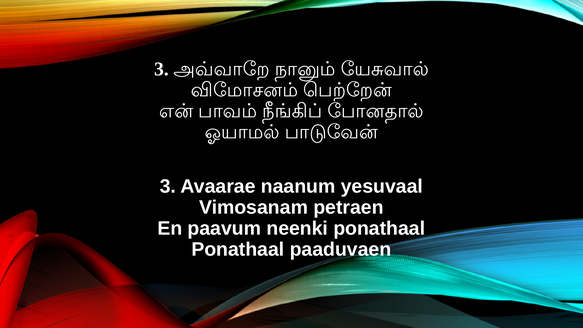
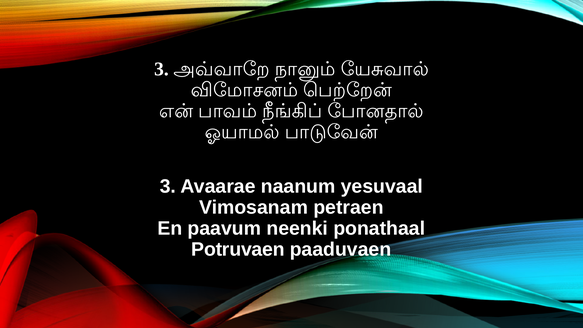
Ponathaal at (238, 249): Ponathaal -> Potruvaen
